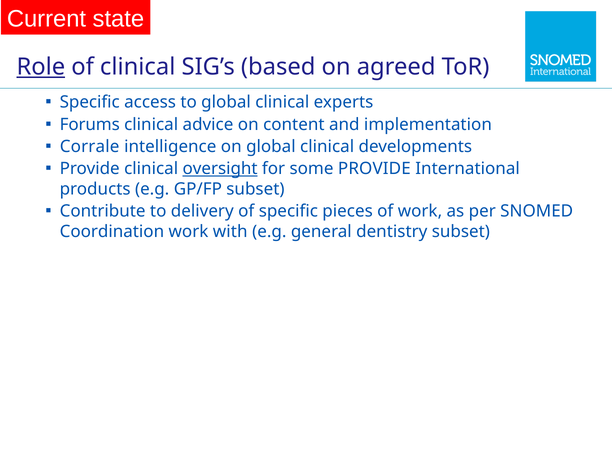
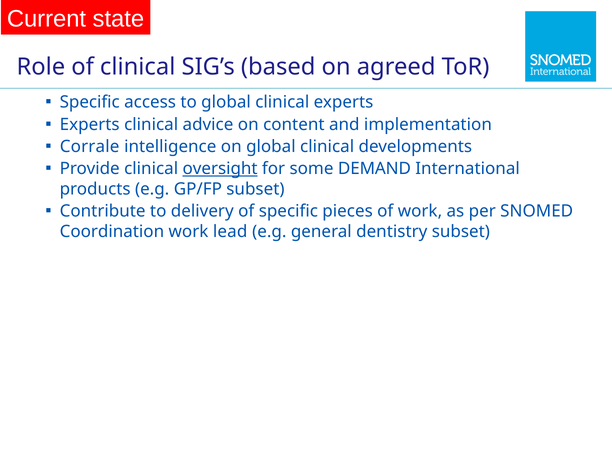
Role underline: present -> none
Forums at (90, 124): Forums -> Experts
some PROVIDE: PROVIDE -> DEMAND
with: with -> lead
